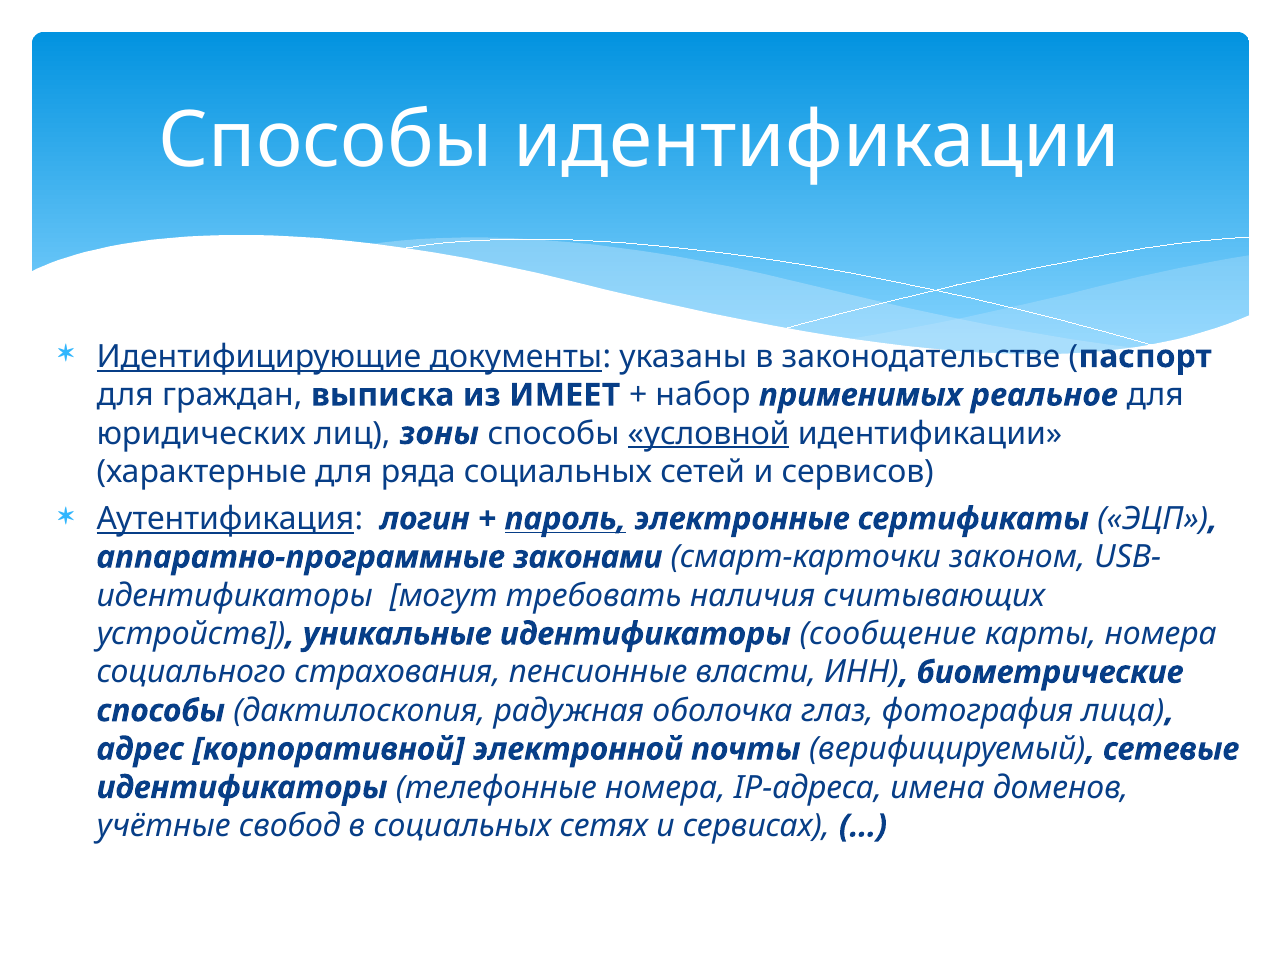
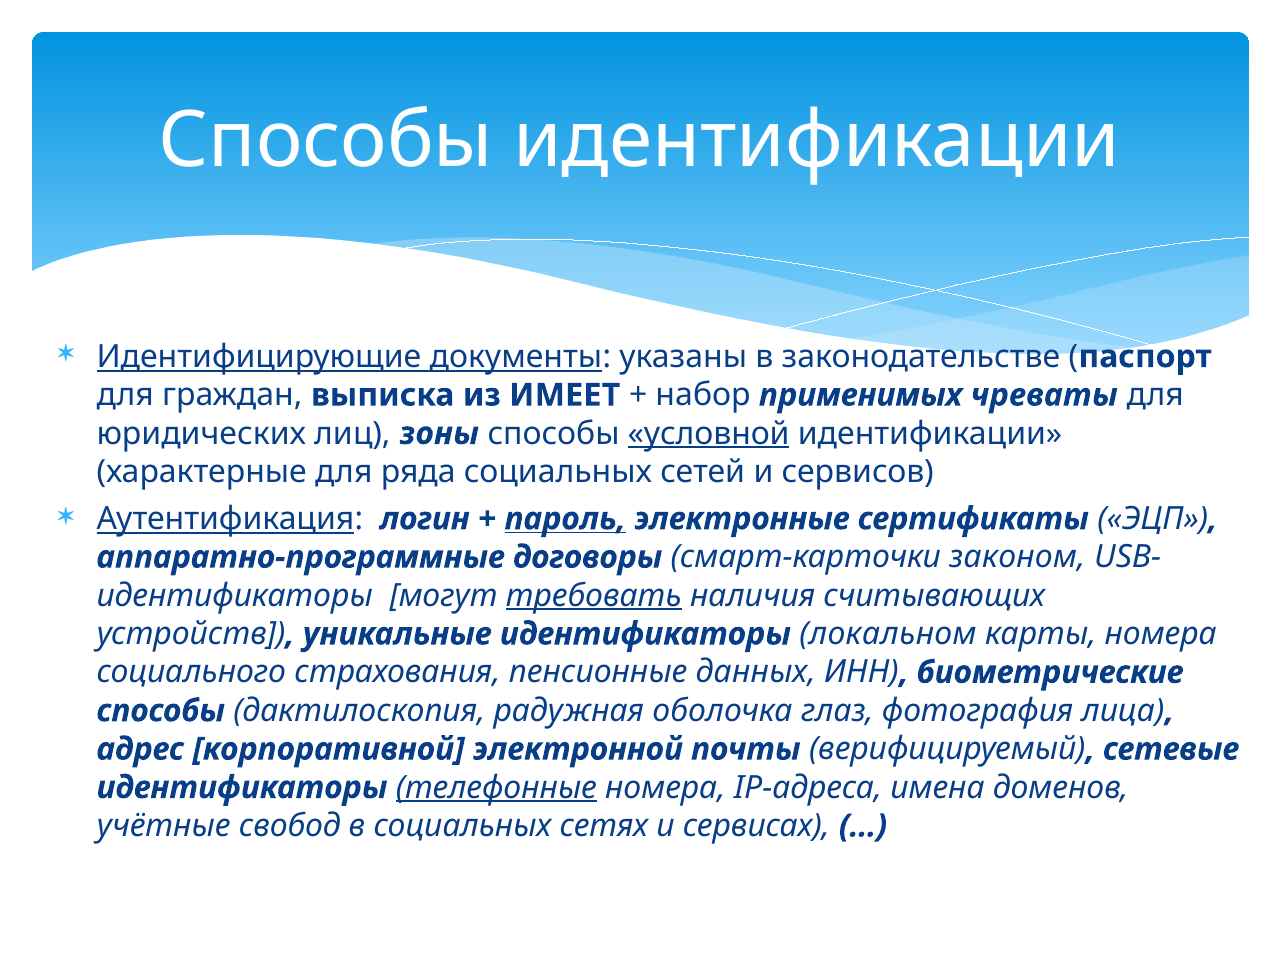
реальное: реальное -> чреваты
законами: законами -> договоры
требовать underline: none -> present
сообщение: сообщение -> локальном
власти: власти -> данных
телефонные underline: none -> present
